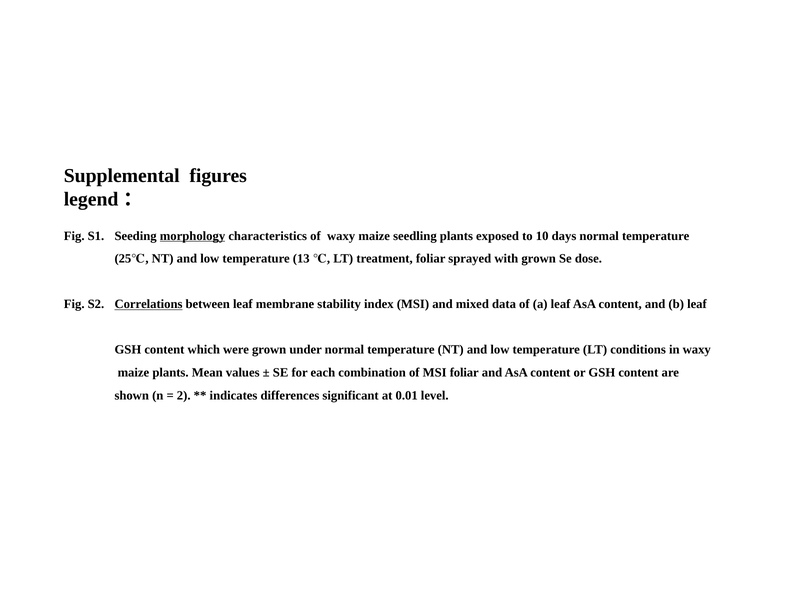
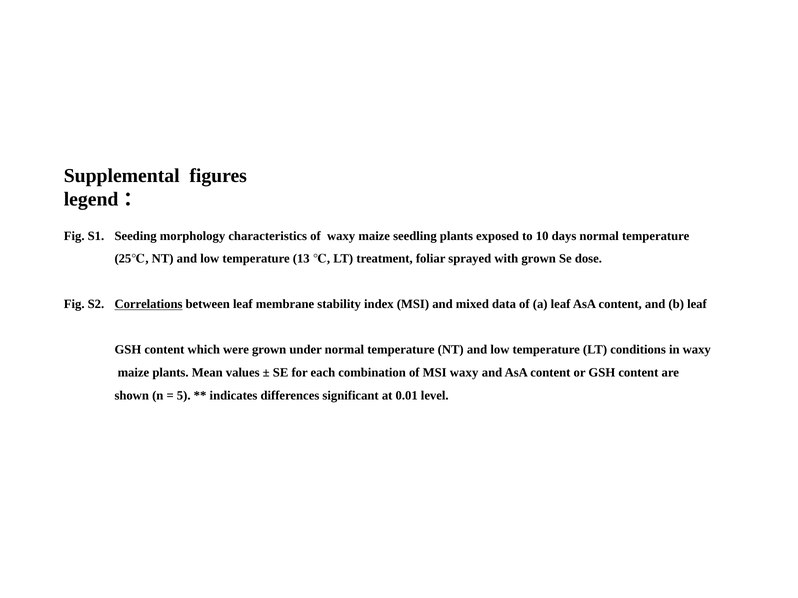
morphology underline: present -> none
MSI foliar: foliar -> waxy
2: 2 -> 5
